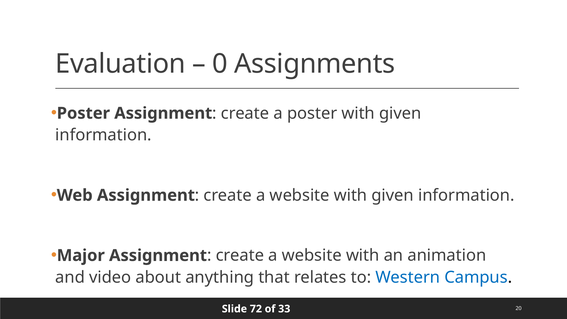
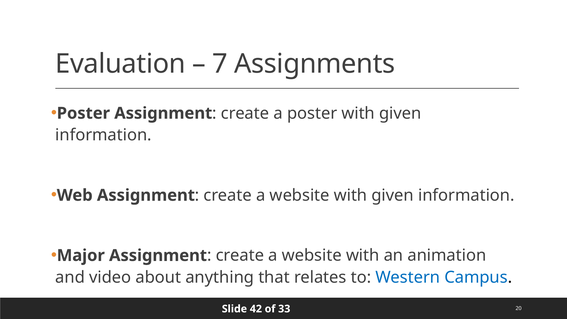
0: 0 -> 7
72: 72 -> 42
